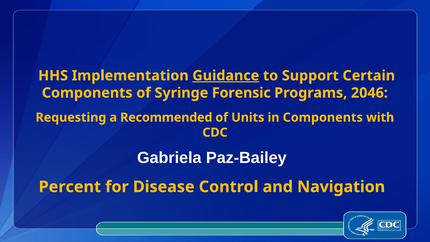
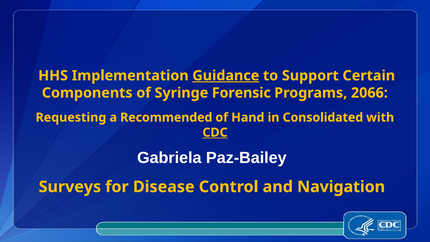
2046: 2046 -> 2066
Units: Units -> Hand
in Components: Components -> Consolidated
CDC underline: none -> present
Percent: Percent -> Surveys
